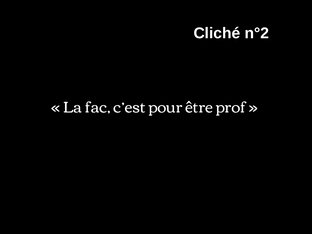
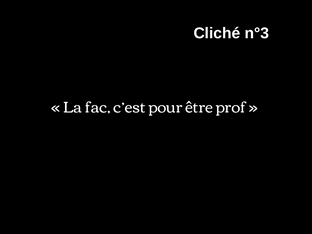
n°2: n°2 -> n°3
